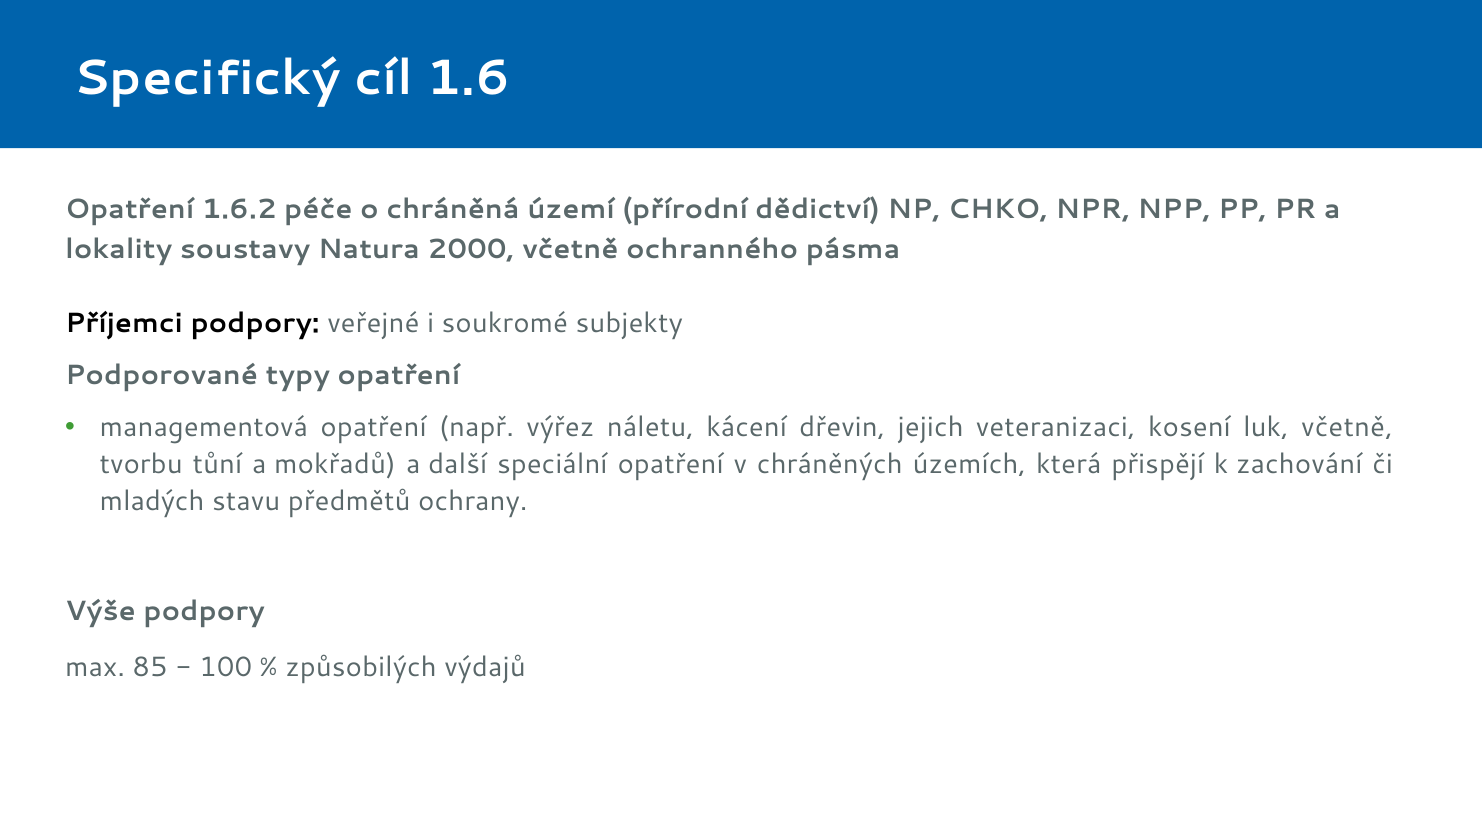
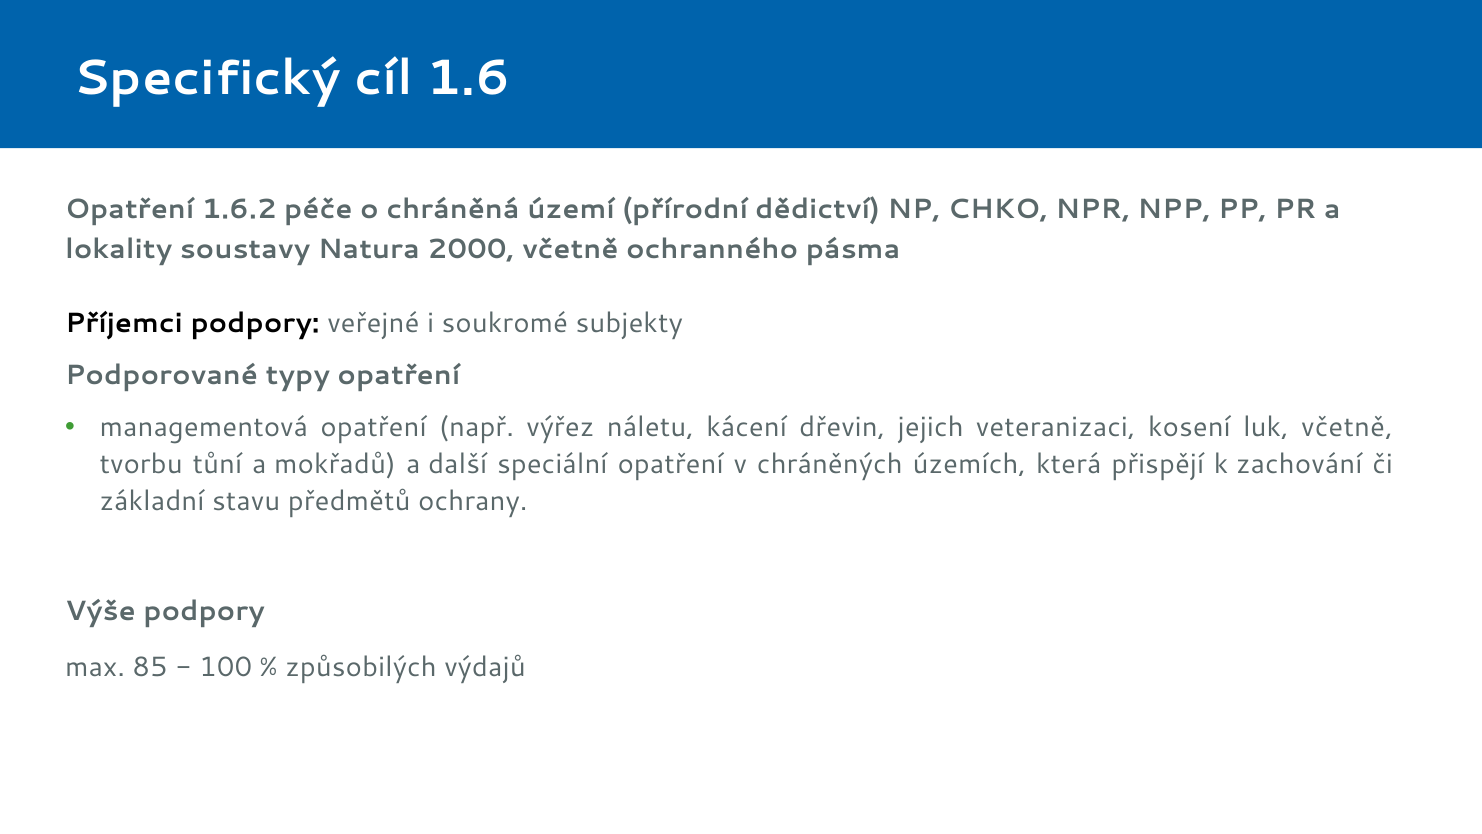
mladých: mladých -> základní
